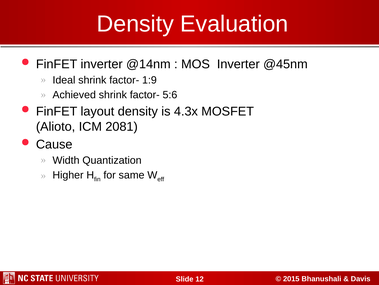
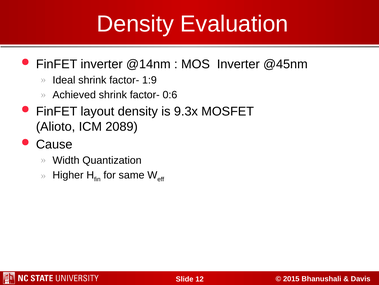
5:6: 5:6 -> 0:6
4.3x: 4.3x -> 9.3x
2081: 2081 -> 2089
